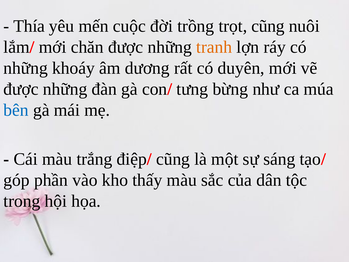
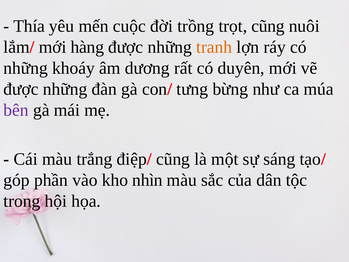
chăn: chăn -> hàng
bên colour: blue -> purple
thấy: thấy -> nhìn
